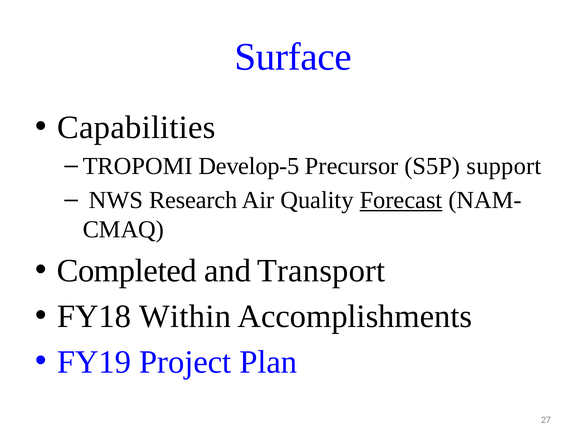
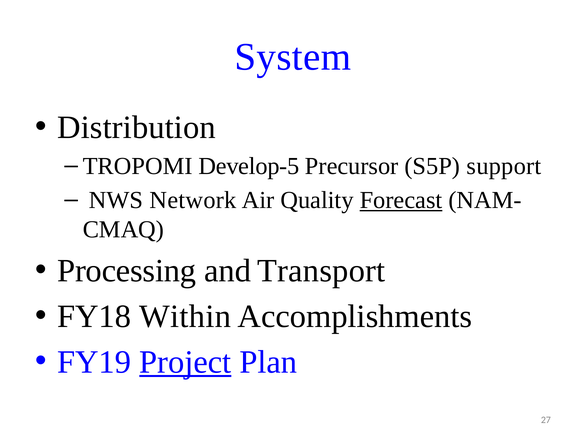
Surface: Surface -> System
Capabilities: Capabilities -> Distribution
Research: Research -> Network
Completed: Completed -> Processing
Project underline: none -> present
